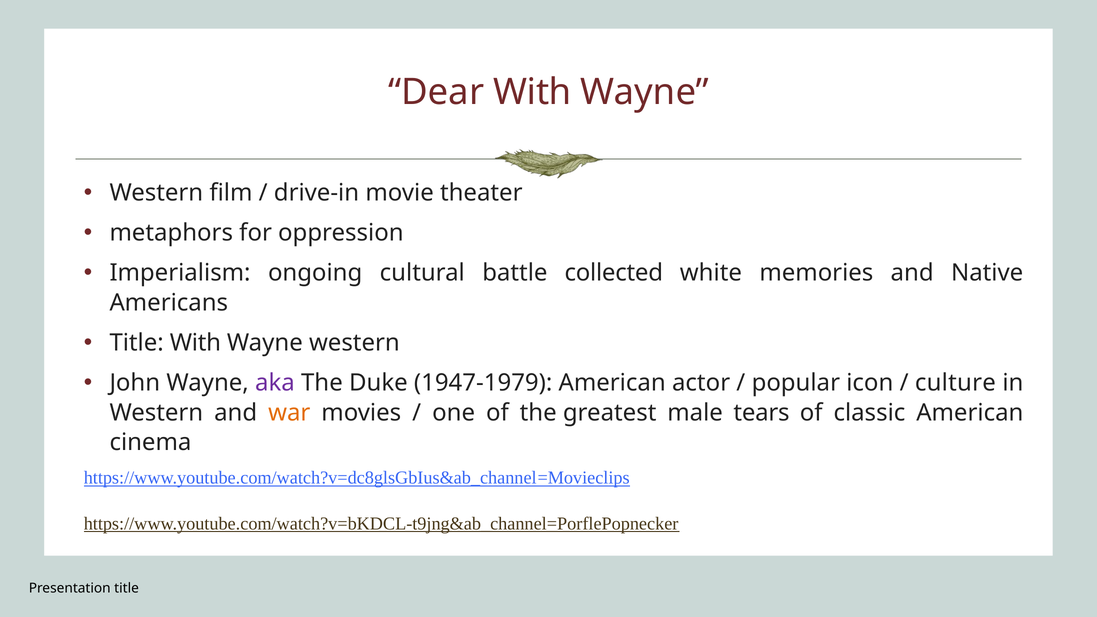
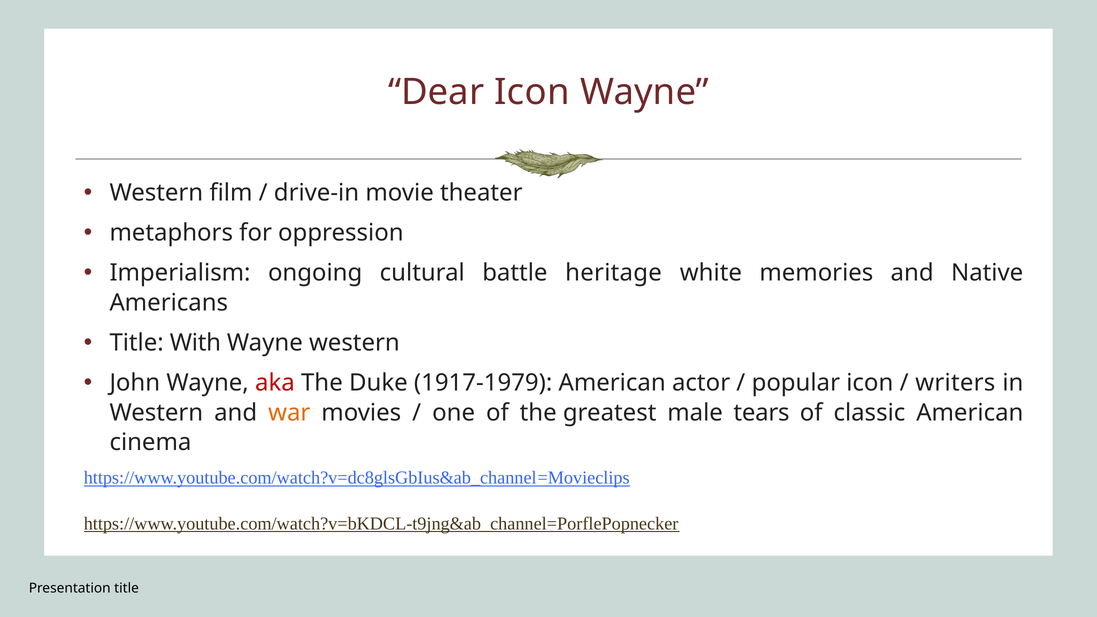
Dear With: With -> Icon
collected: collected -> heritage
aka colour: purple -> red
1947-1979: 1947-1979 -> 1917-1979
culture: culture -> writers
